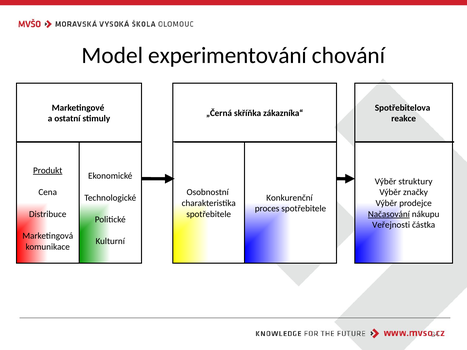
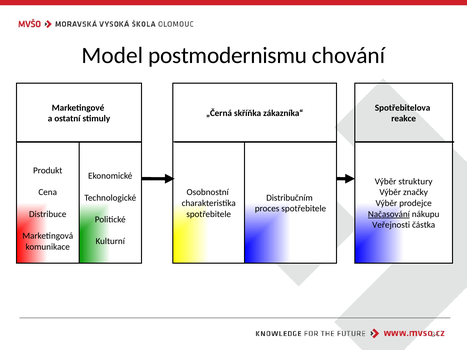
experimentování: experimentování -> postmodernismu
Produkt underline: present -> none
Konkurenční: Konkurenční -> Distribučním
